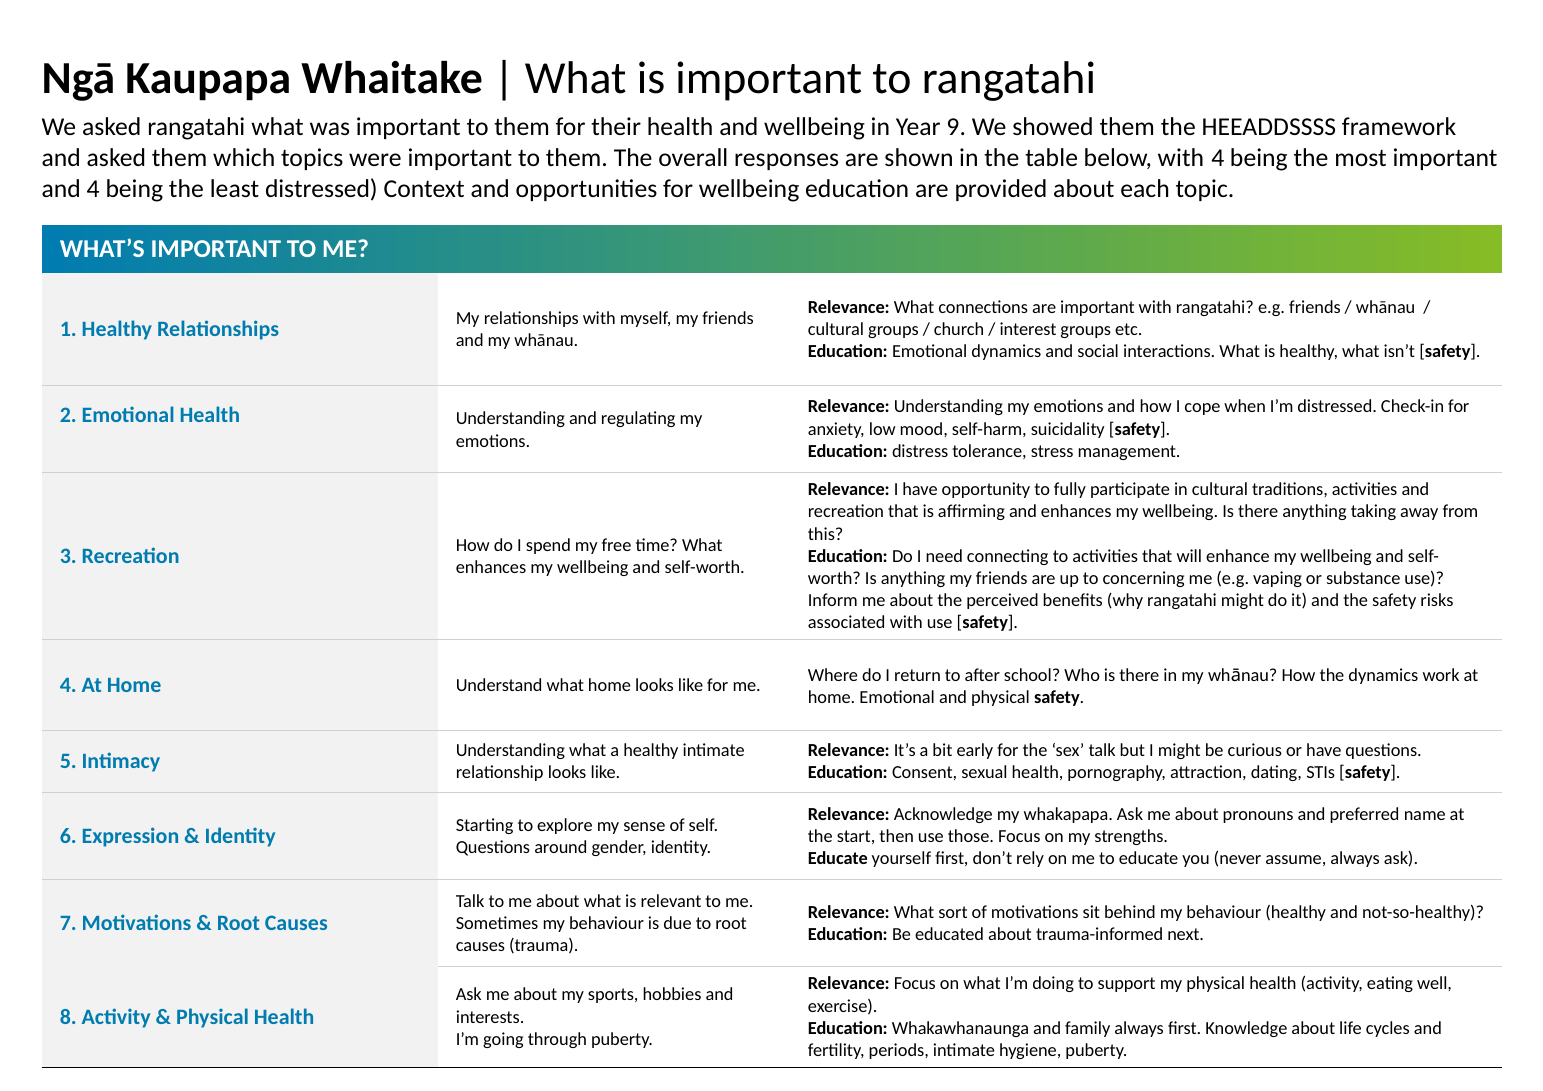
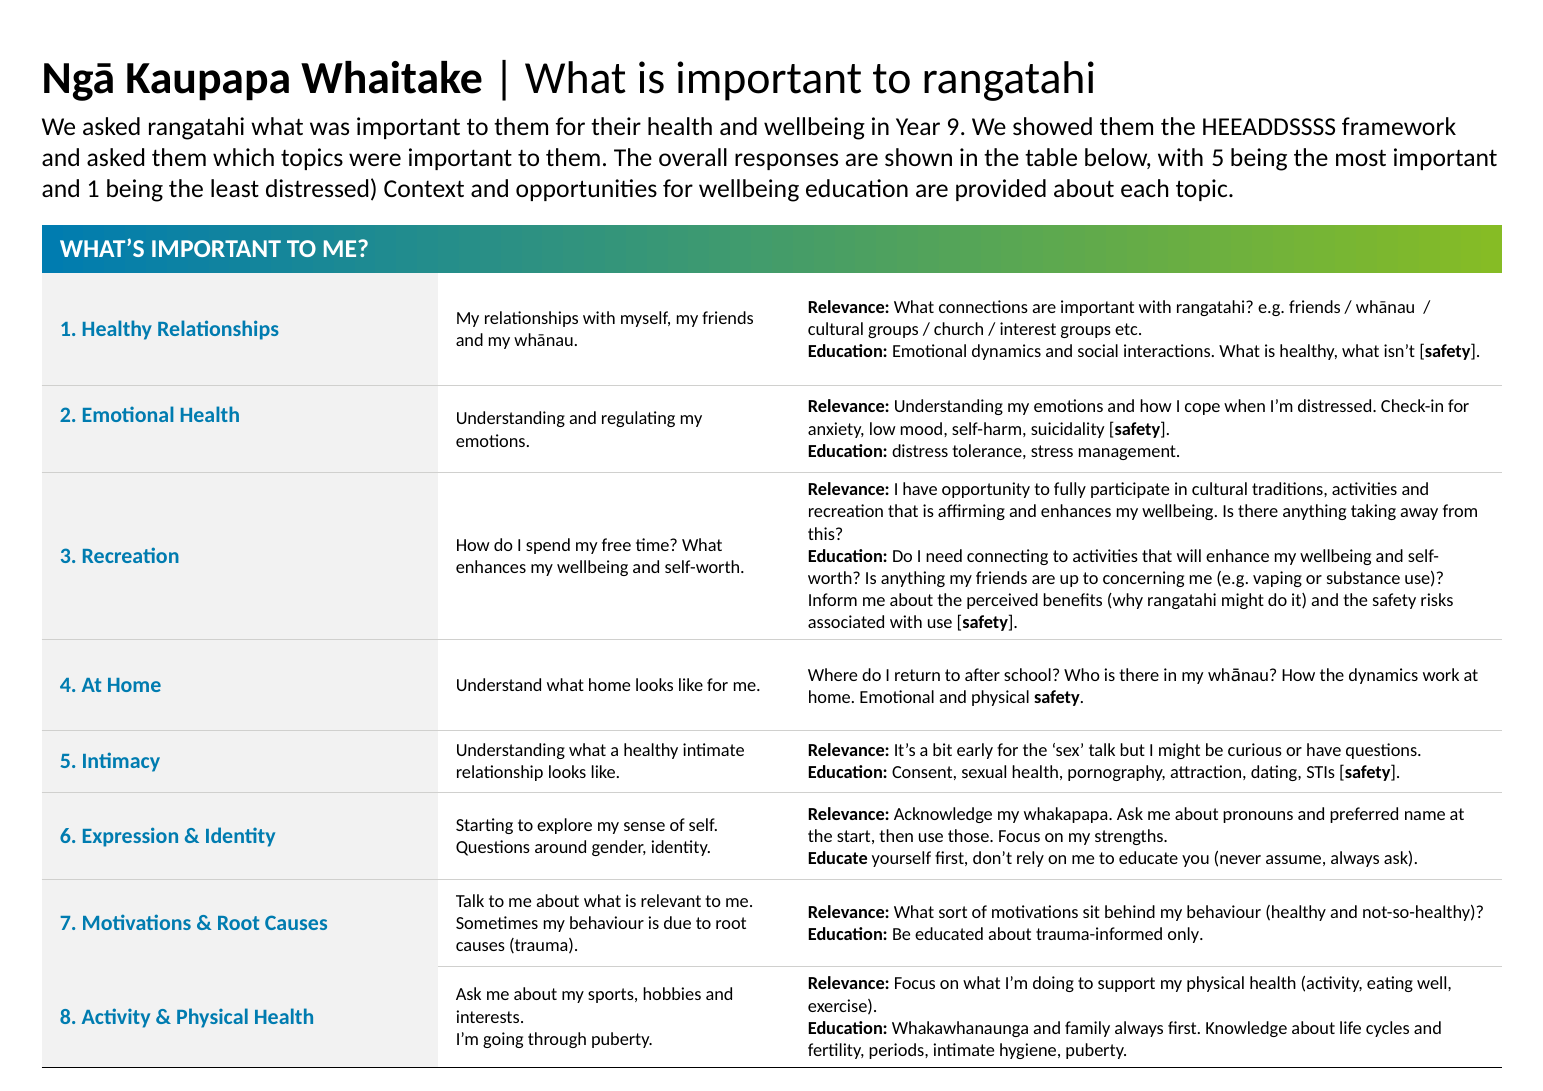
with 4: 4 -> 5
and 4: 4 -> 1
next: next -> only
